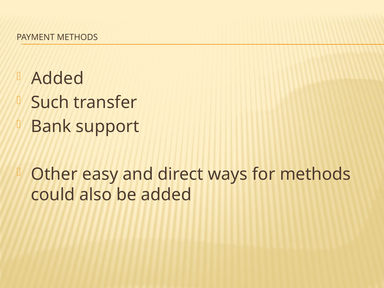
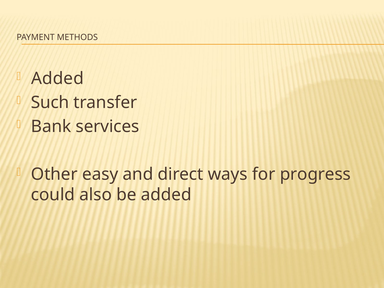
support: support -> services
for methods: methods -> progress
